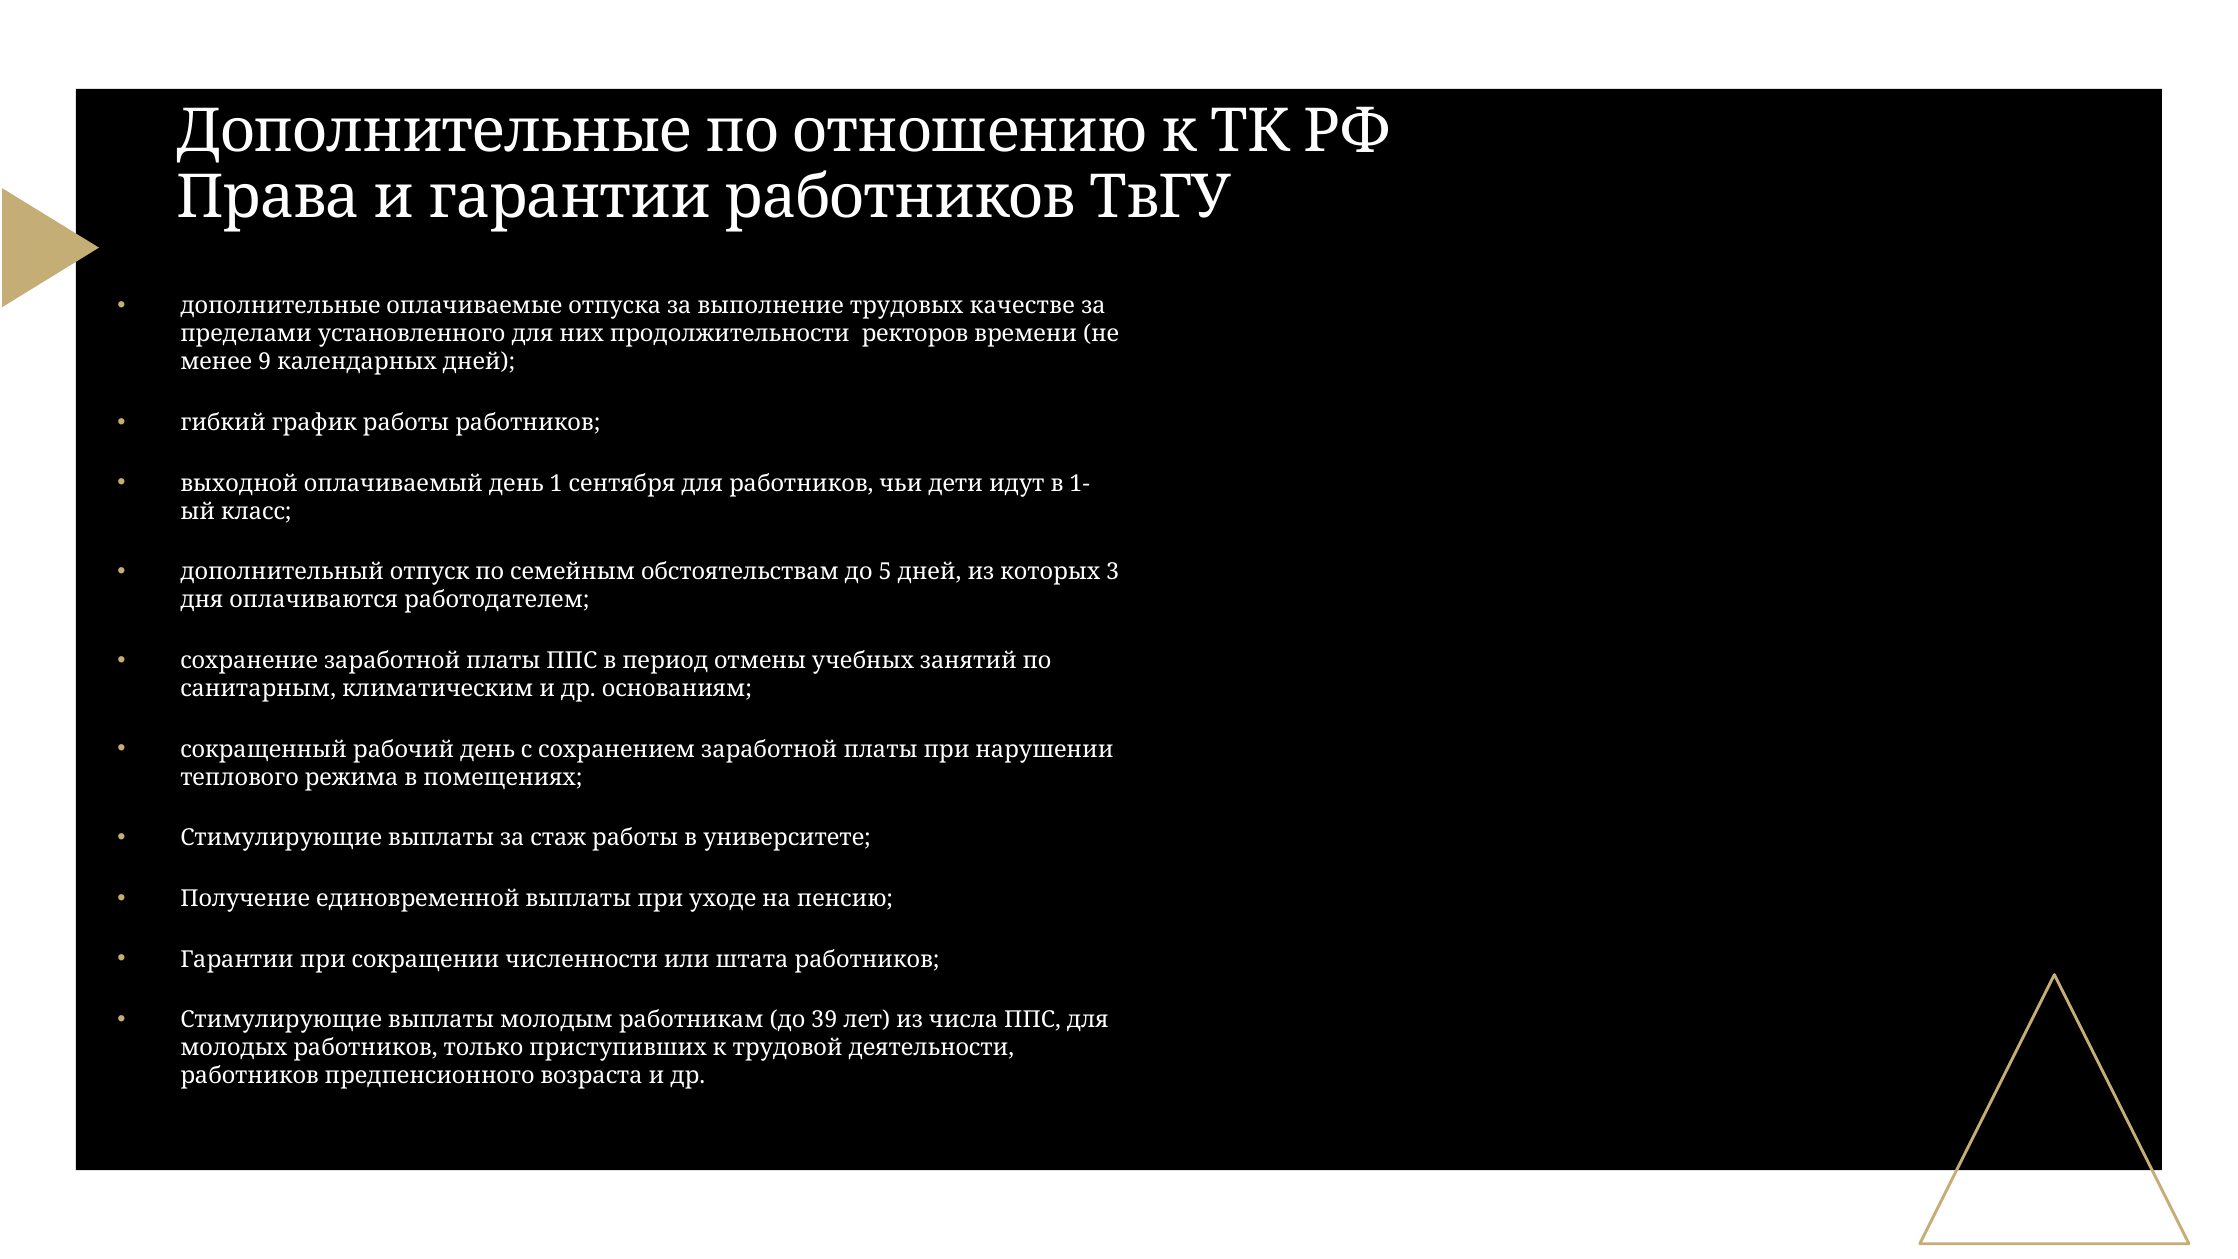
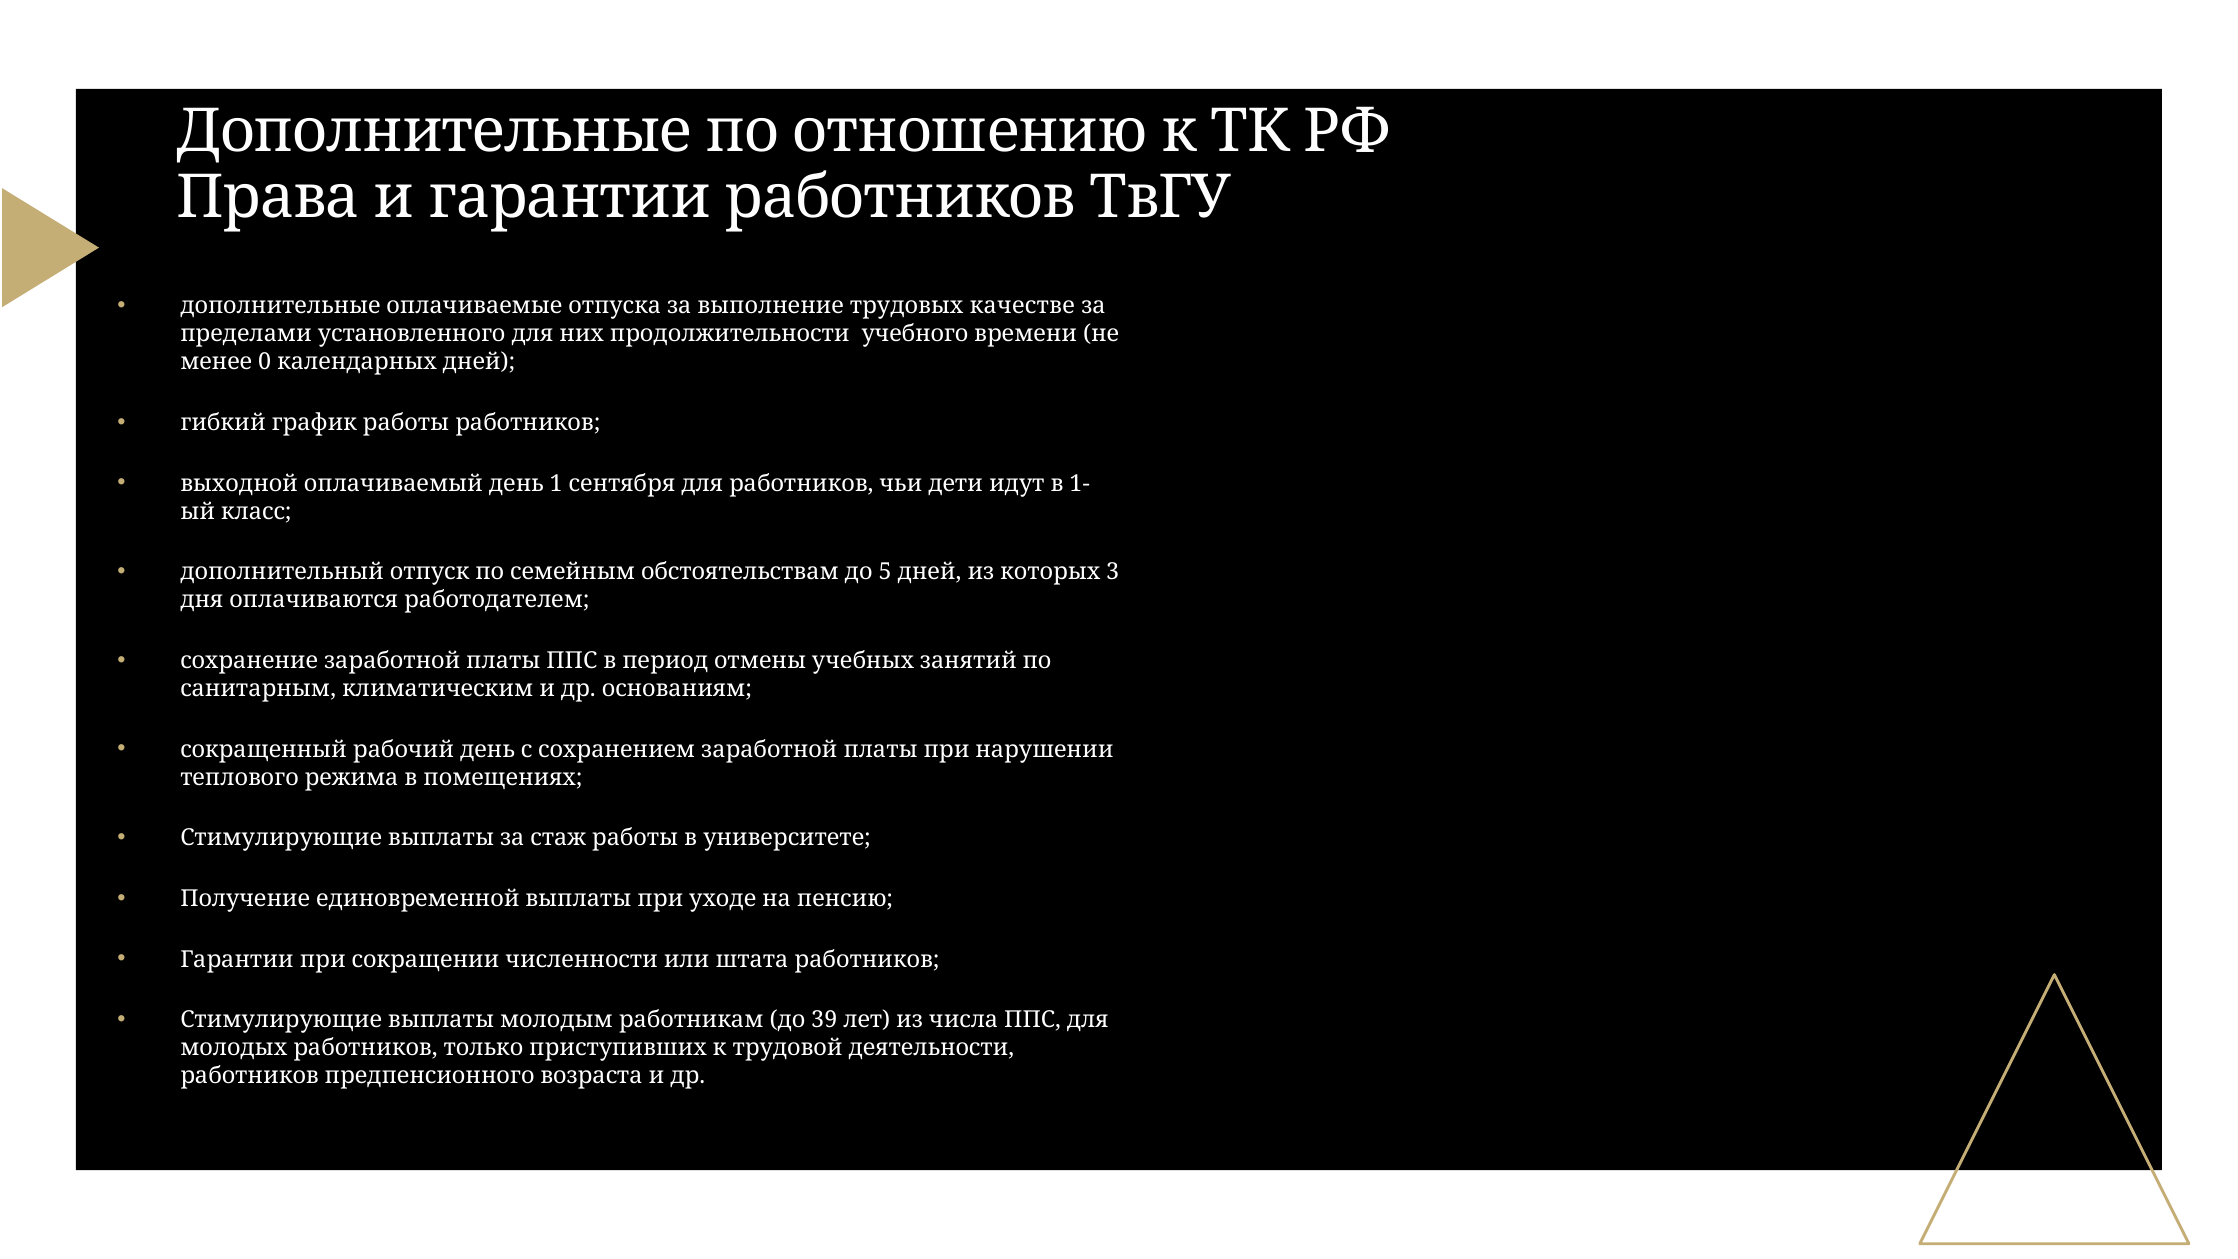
ректоров: ректоров -> учебного
9: 9 -> 0
